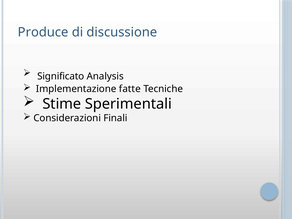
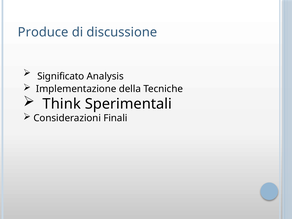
fatte: fatte -> della
Stime: Stime -> Think
